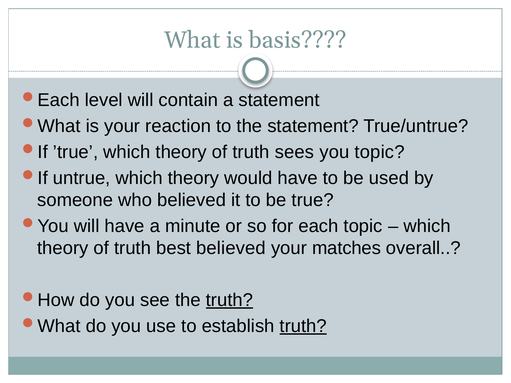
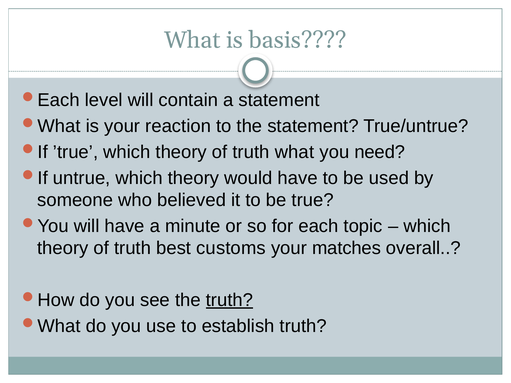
truth sees: sees -> what
you topic: topic -> need
best believed: believed -> customs
truth at (303, 326) underline: present -> none
